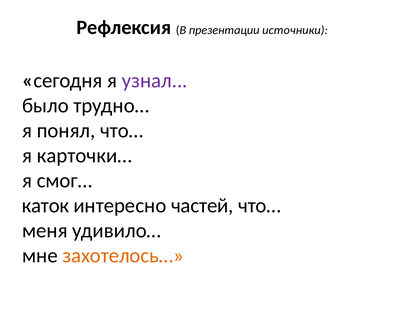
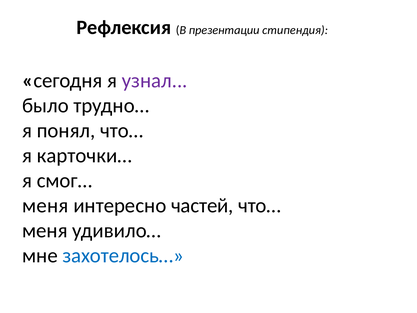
источники: источники -> стипендия
каток at (46, 206): каток -> меня
захотелось… colour: orange -> blue
